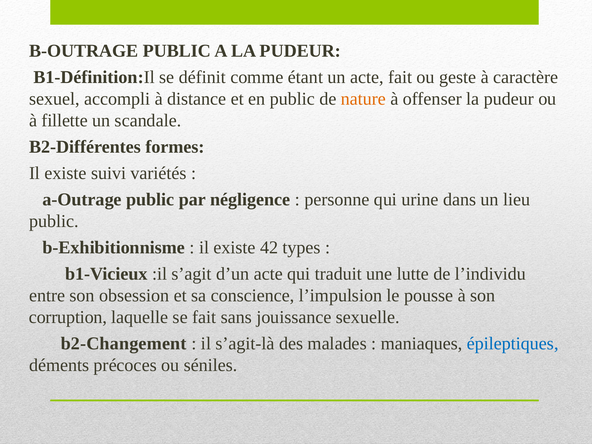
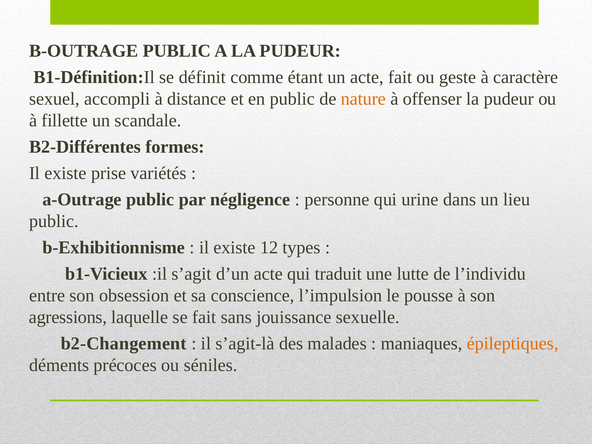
suivi: suivi -> prise
42: 42 -> 12
corruption: corruption -> agressions
épileptiques colour: blue -> orange
